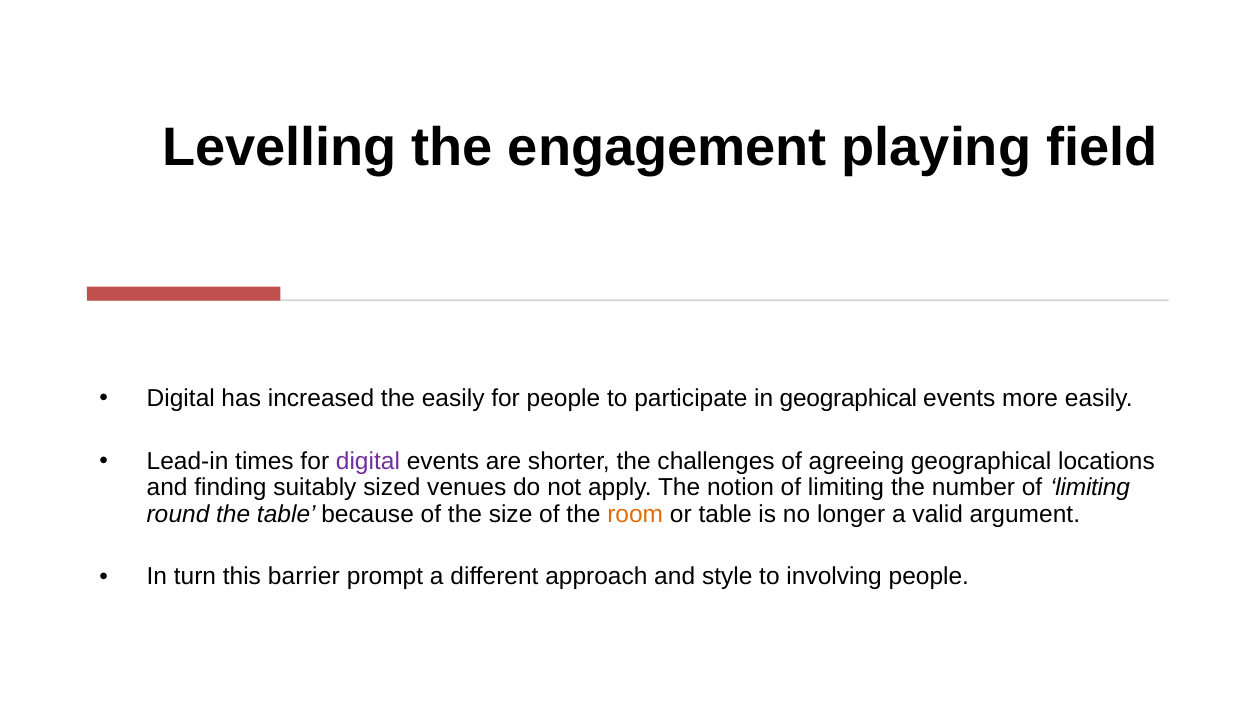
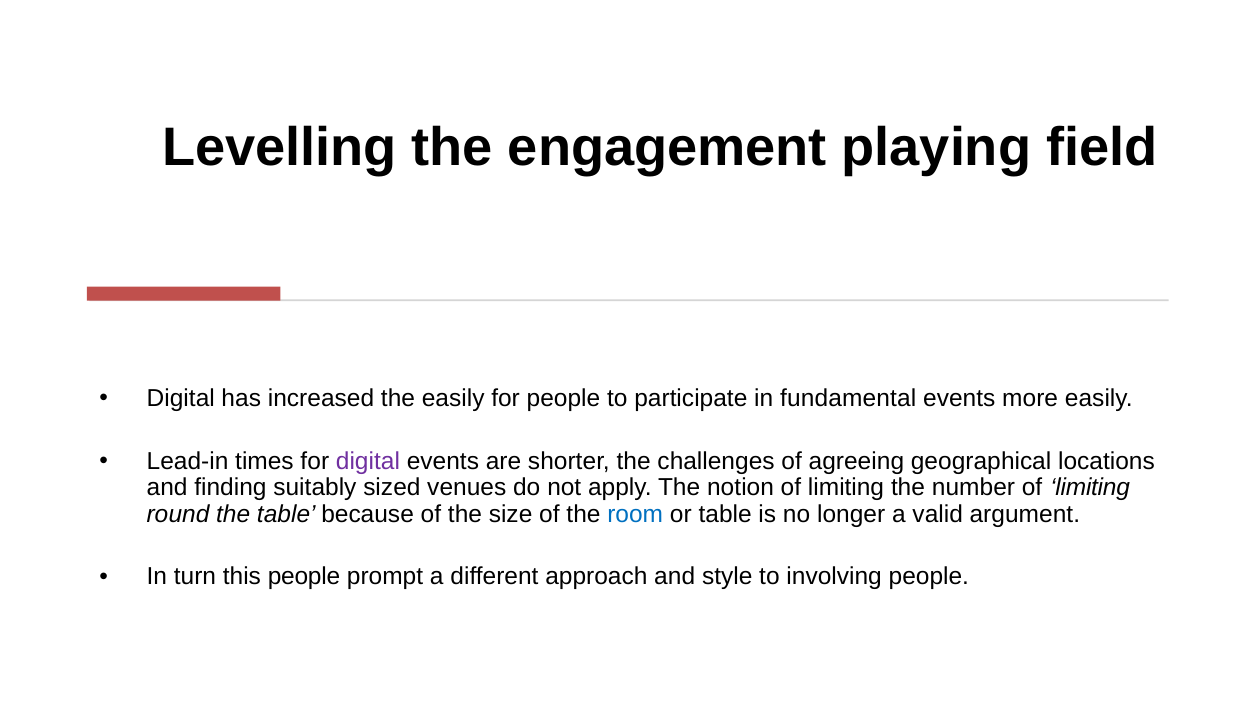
in geographical: geographical -> fundamental
room colour: orange -> blue
this barrier: barrier -> people
